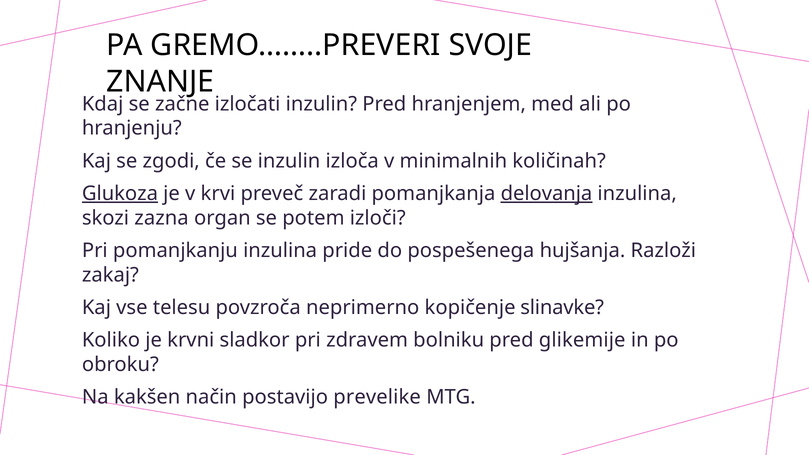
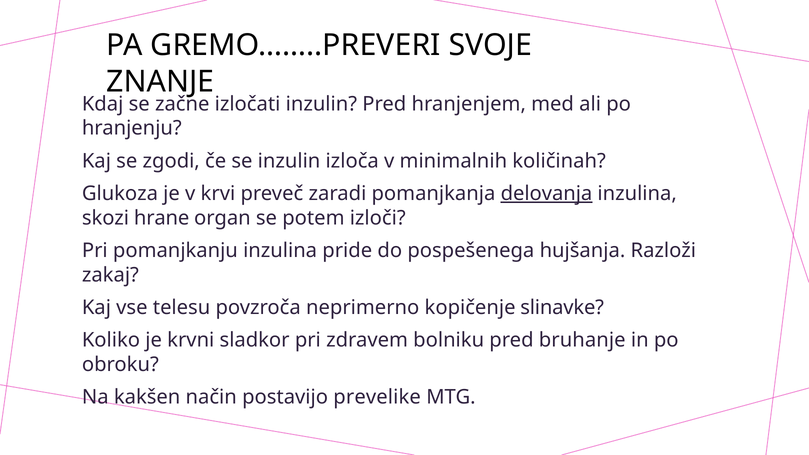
Glukoza underline: present -> none
zazna: zazna -> hrane
glikemije: glikemije -> bruhanje
